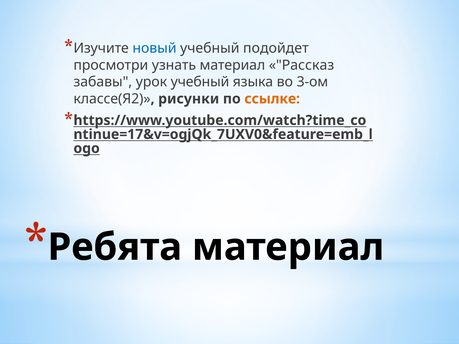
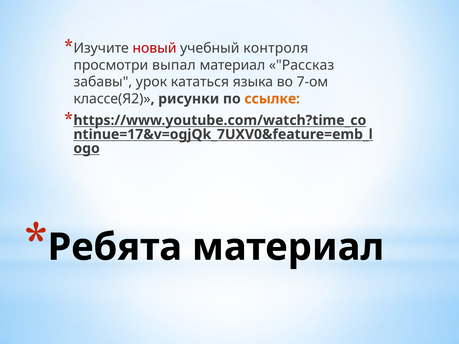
новый colour: blue -> red
подойдет: подойдет -> контроля
узнать: узнать -> выпал
урок учебный: учебный -> кататься
3-ом: 3-ом -> 7-ом
